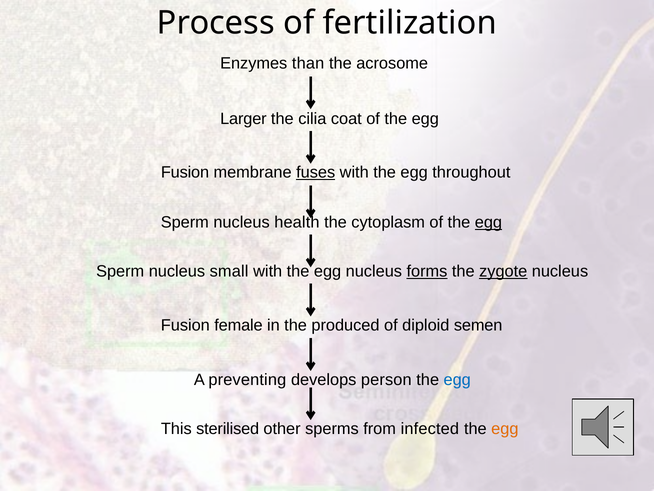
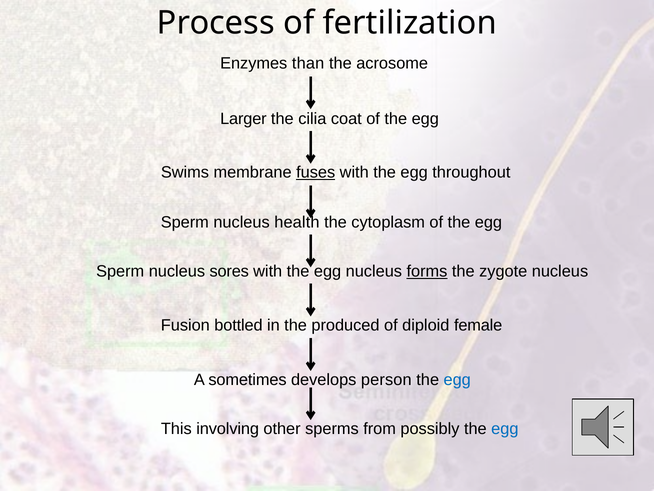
Fusion at (185, 172): Fusion -> Swims
egg at (488, 222) underline: present -> none
small: small -> sores
zygote underline: present -> none
female: female -> bottled
semen: semen -> female
preventing: preventing -> sometimes
sterilised: sterilised -> involving
infected: infected -> possibly
egg at (505, 428) colour: orange -> blue
